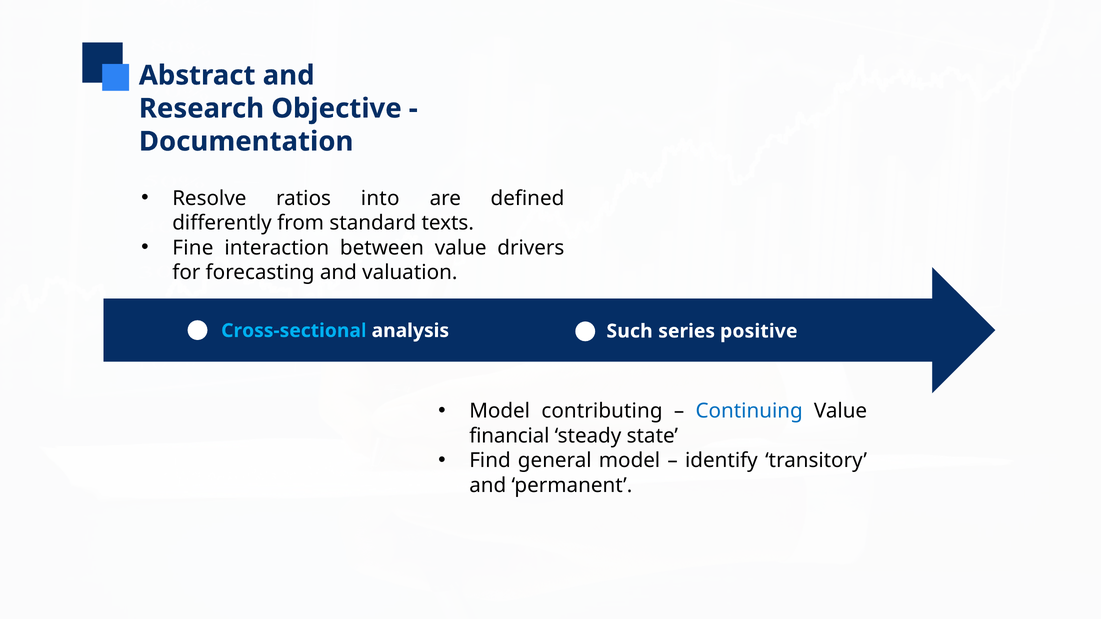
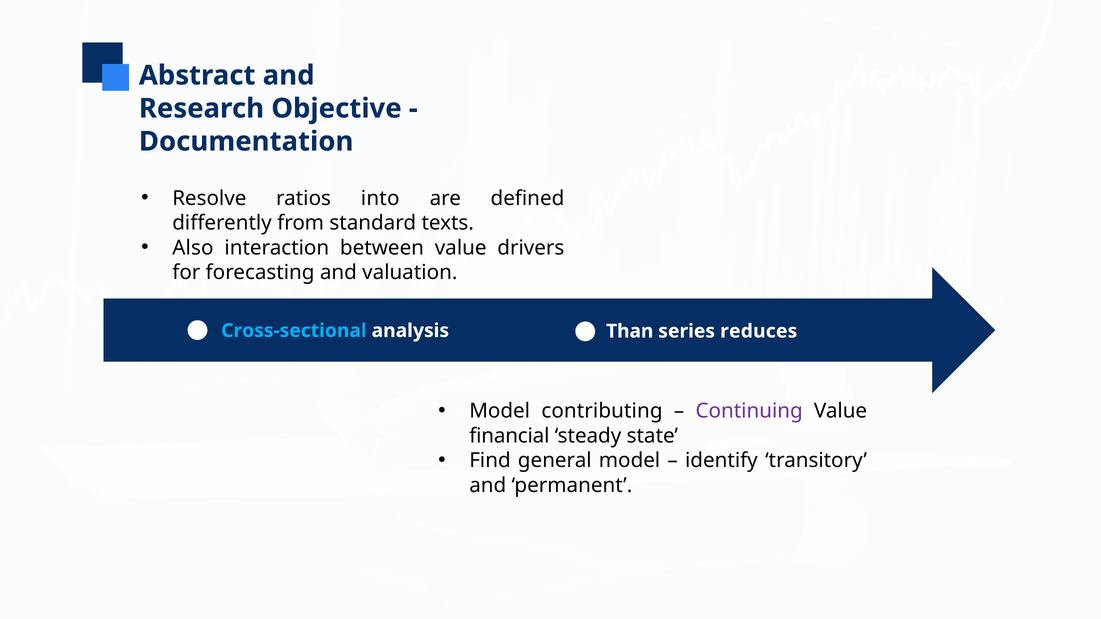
Fine: Fine -> Also
Such: Such -> Than
positive: positive -> reduces
Continuing colour: blue -> purple
